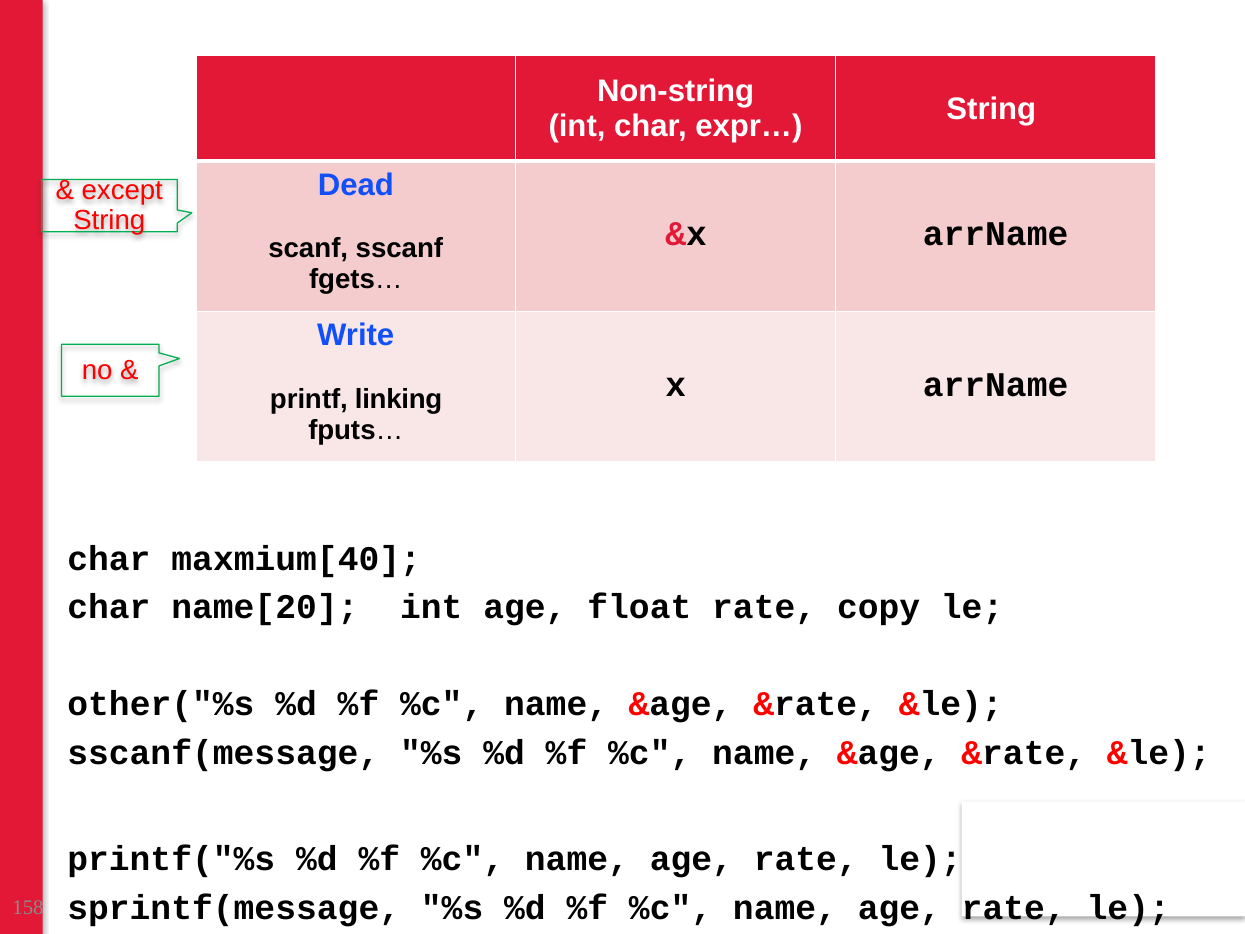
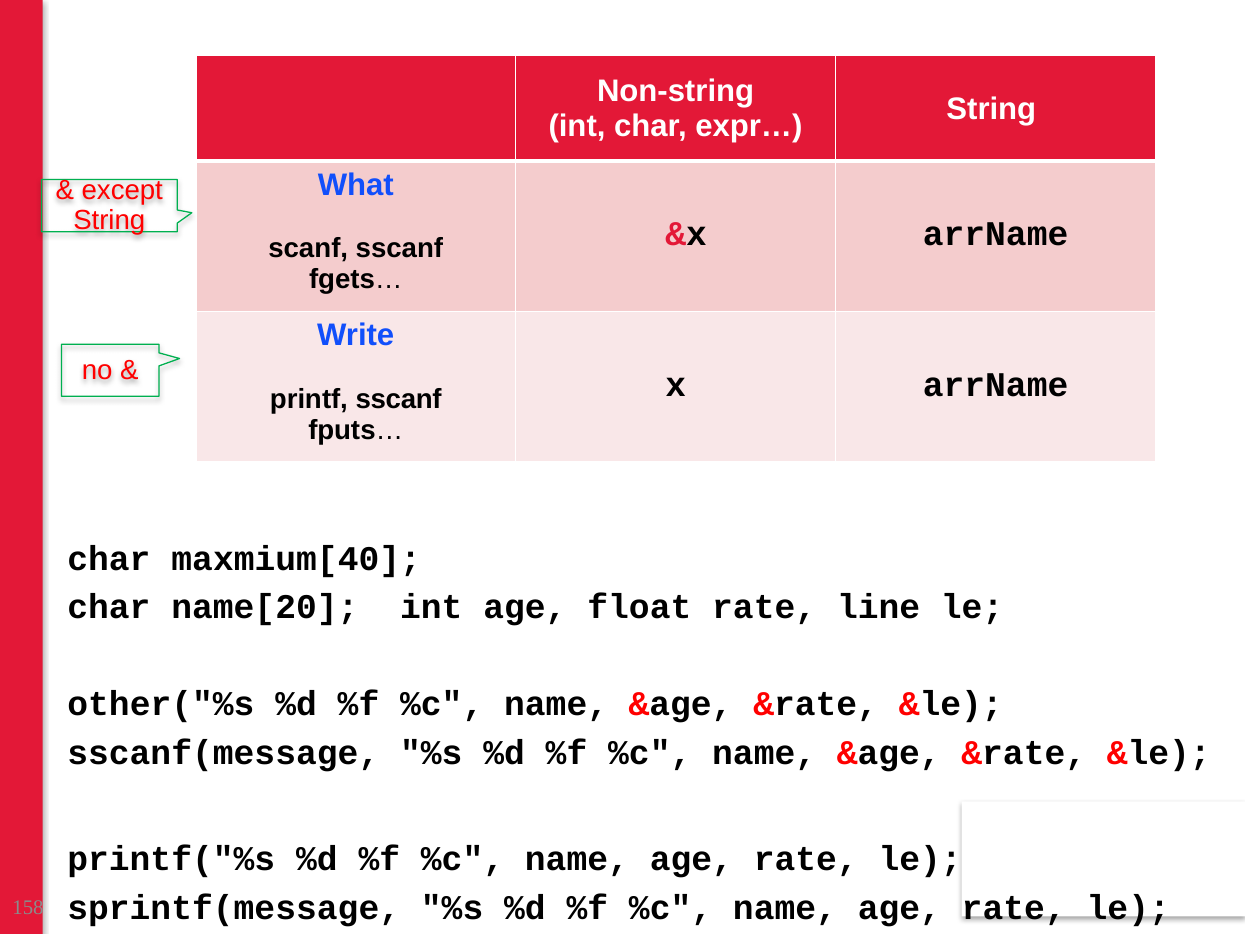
Dead: Dead -> What
printf linking: linking -> sscanf
copy: copy -> line
